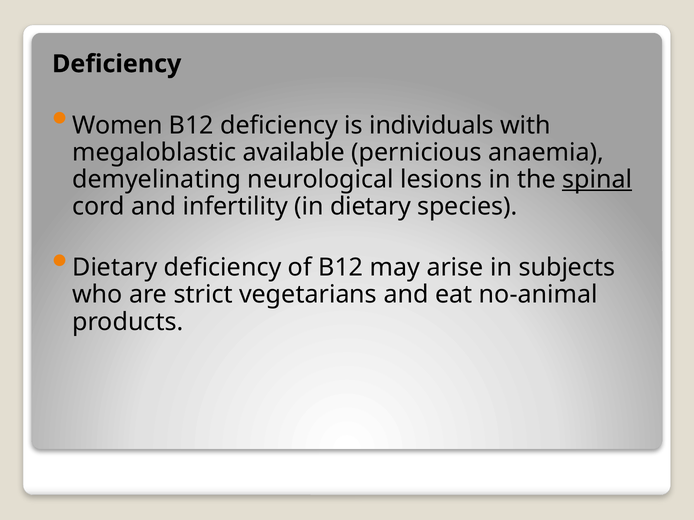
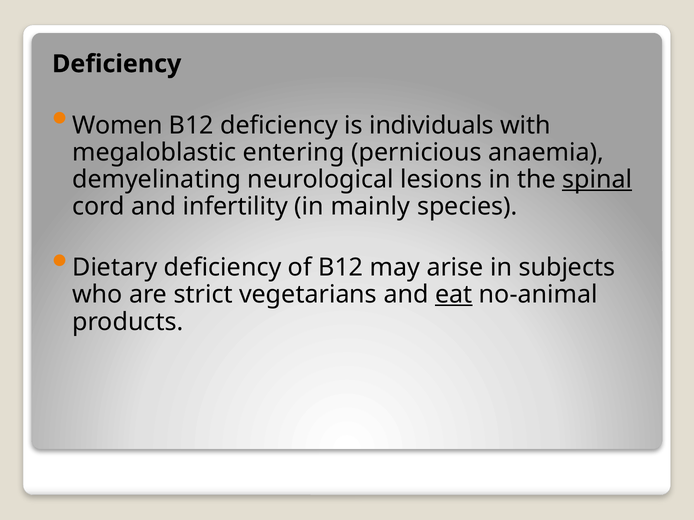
available: available -> entering
in dietary: dietary -> mainly
eat underline: none -> present
